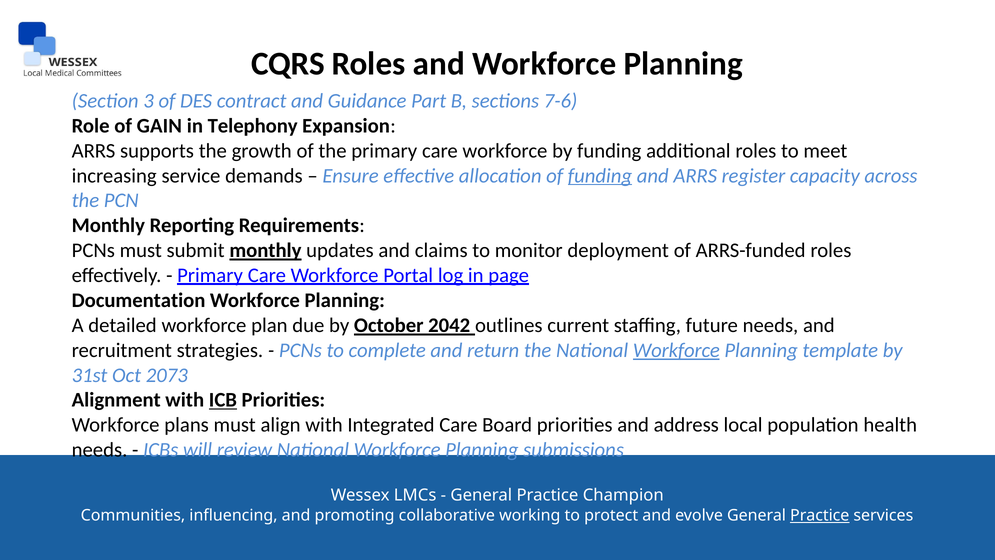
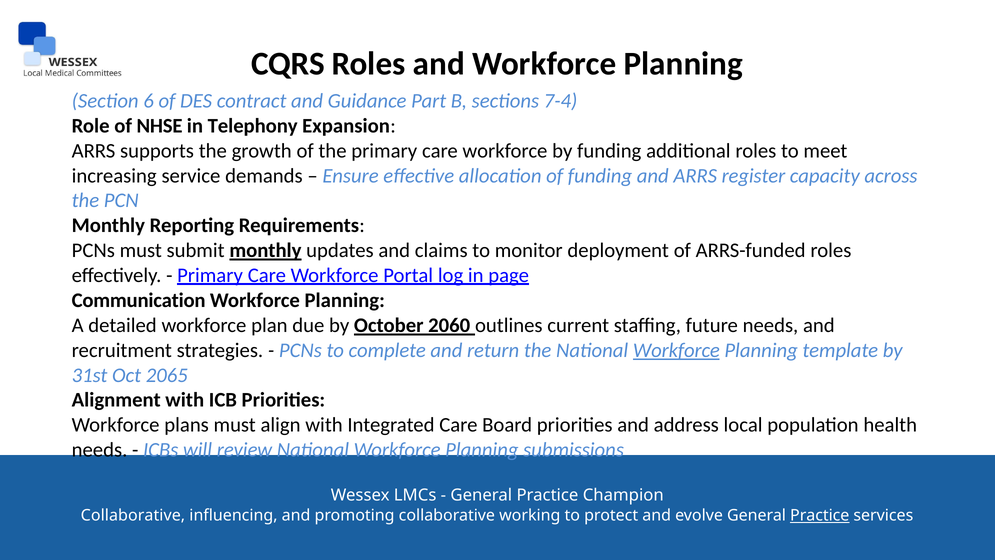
3: 3 -> 6
7-6: 7-6 -> 7-4
GAIN: GAIN -> NHSE
funding underline: present -> none
Documentation: Documentation -> Communication
2042: 2042 -> 2060
2073: 2073 -> 2065
ICB underline: present -> none
Communities at (133, 515): Communities -> Collaborative
